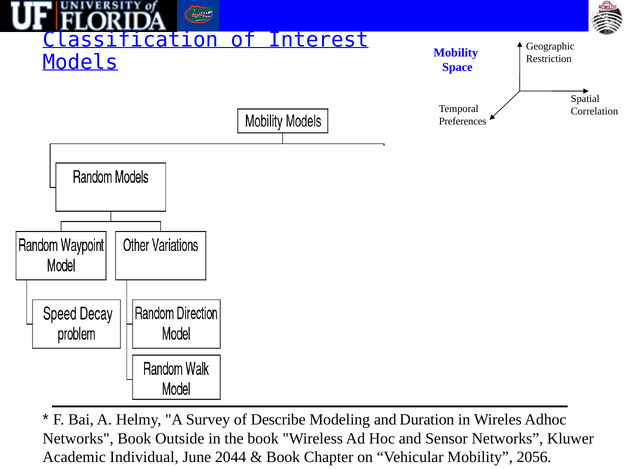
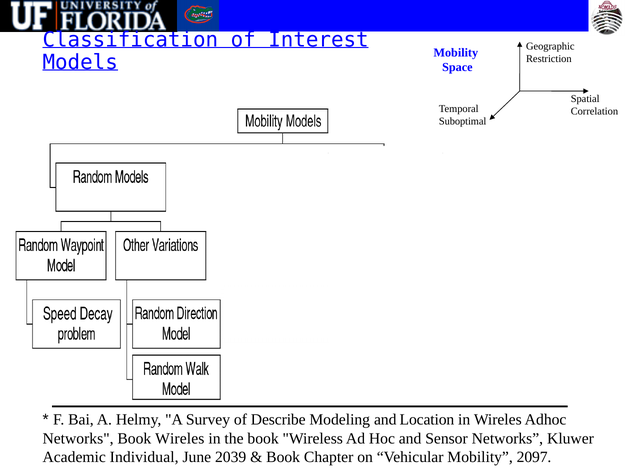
Preferences: Preferences -> Suboptimal
Duration: Duration -> Location
Book Outside: Outside -> Wireles
2044: 2044 -> 2039
2056: 2056 -> 2097
